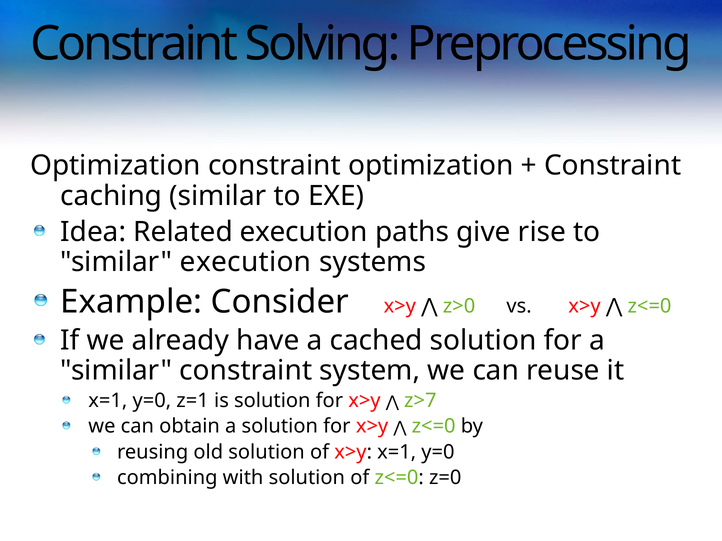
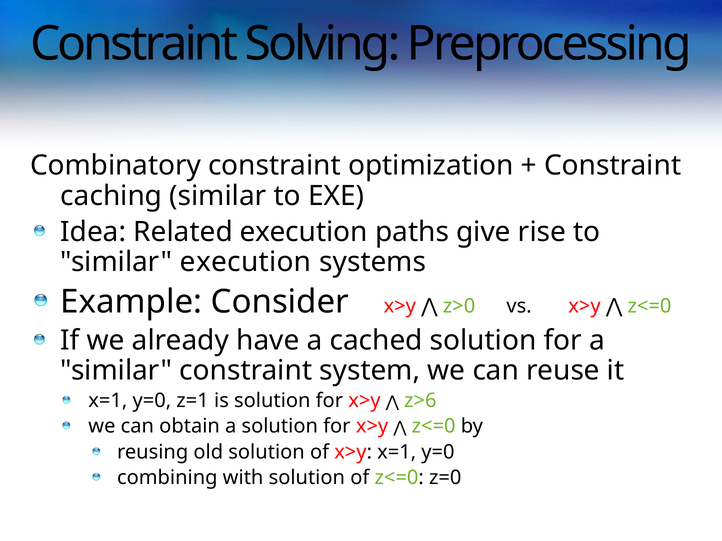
Optimization at (115, 166): Optimization -> Combinatory
z>7: z>7 -> z>6
